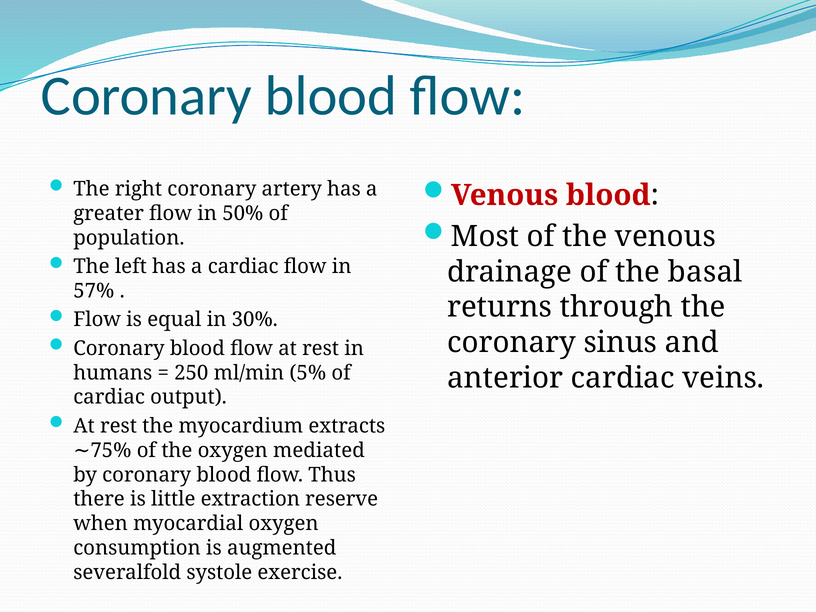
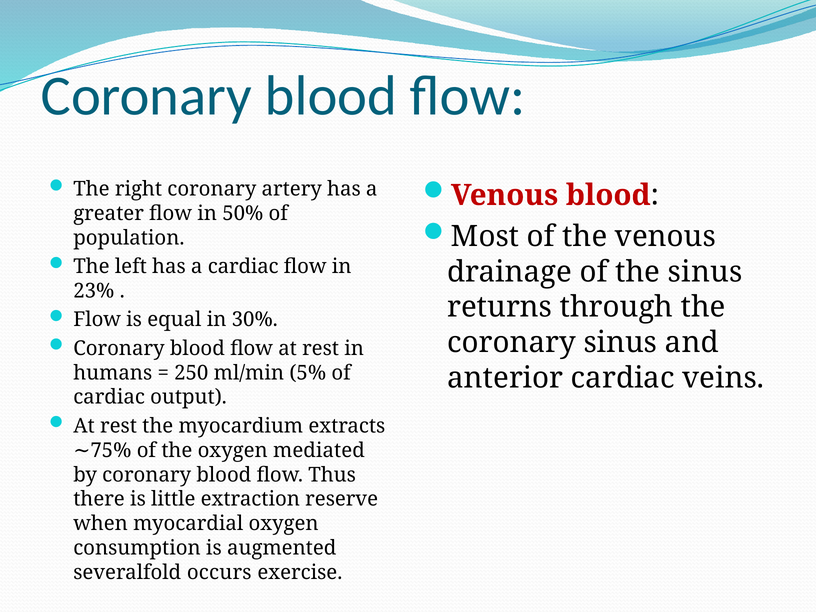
the basal: basal -> sinus
57%: 57% -> 23%
systole: systole -> occurs
